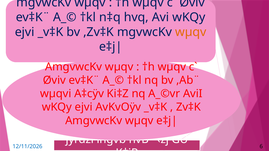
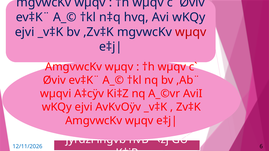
wµqv at (191, 32) colour: orange -> red
